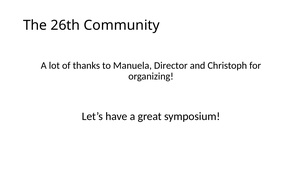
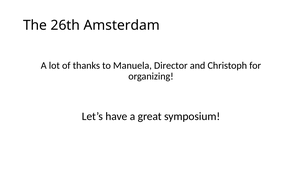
Community: Community -> Amsterdam
